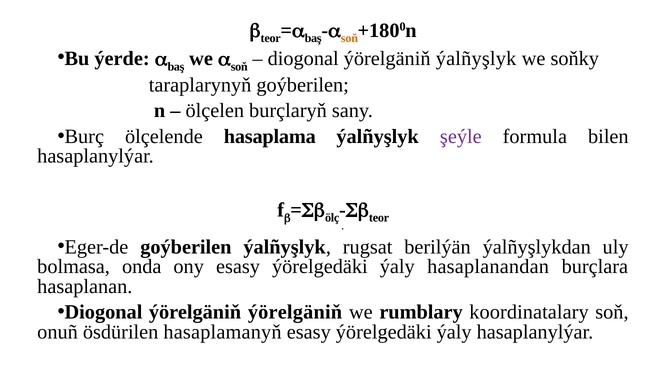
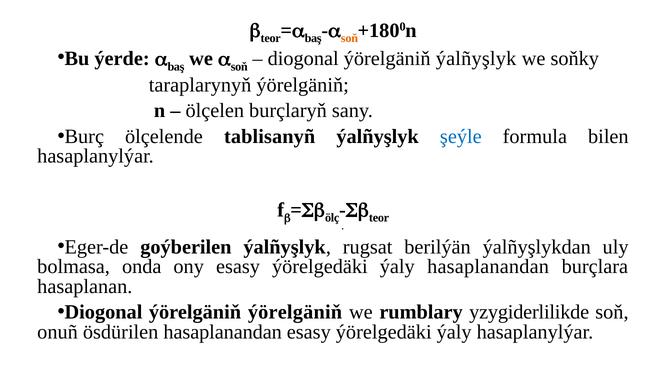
taraplarynyň goýberilen: goýberilen -> ýörelgäniň
hasaplama: hasaplama -> tablisanyñ
şeýle colour: purple -> blue
koordinatalary: koordinatalary -> yzygiderlilikde
ösdürilen hasaplamanyň: hasaplamanyň -> hasaplanandan
